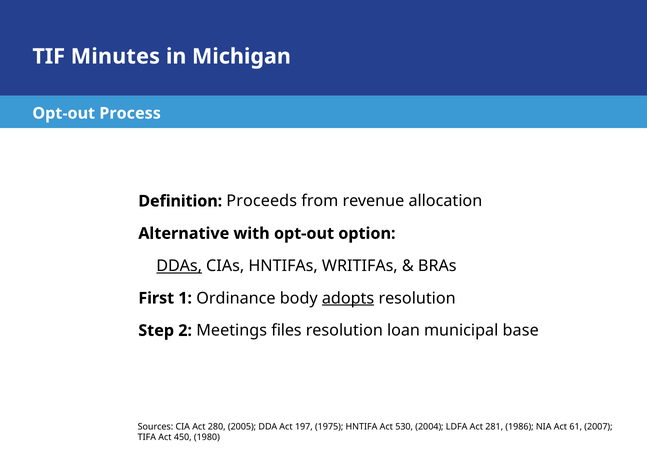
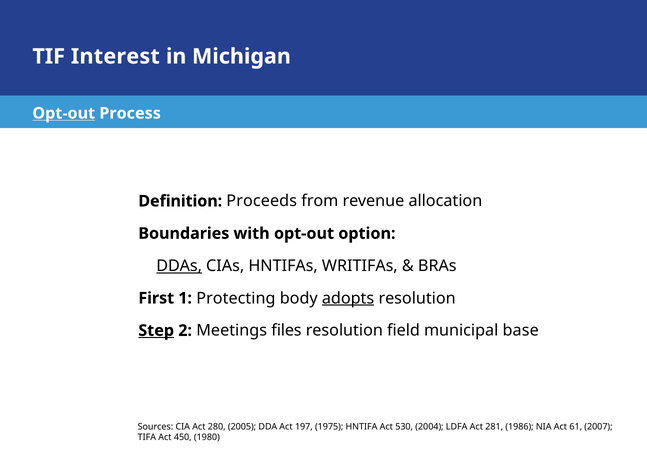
Minutes: Minutes -> Interest
Opt-out at (64, 113) underline: none -> present
Alternative: Alternative -> Boundaries
Ordinance: Ordinance -> Protecting
Step underline: none -> present
loan: loan -> field
